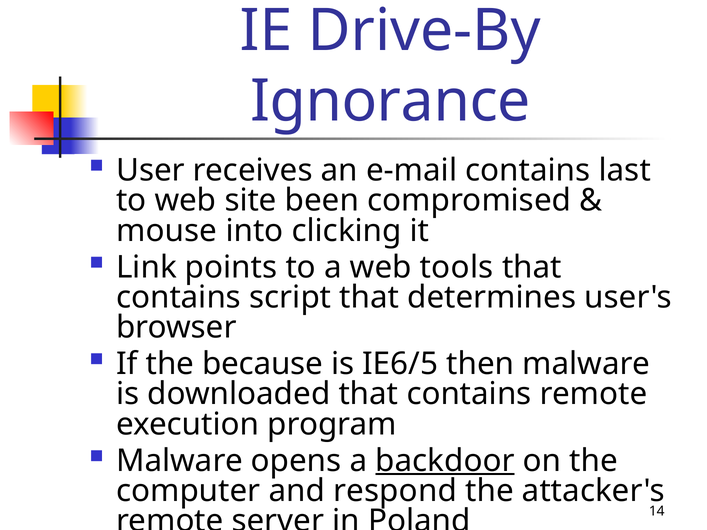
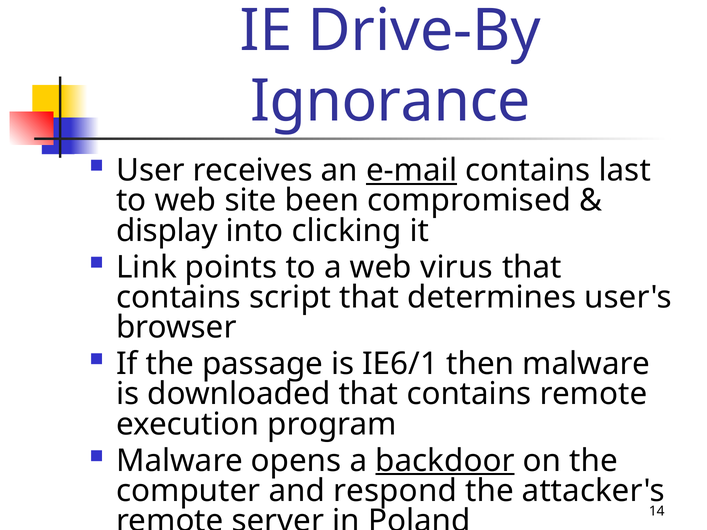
e-mail underline: none -> present
mouse: mouse -> display
tools: tools -> virus
because: because -> passage
IE6/5: IE6/5 -> IE6/1
